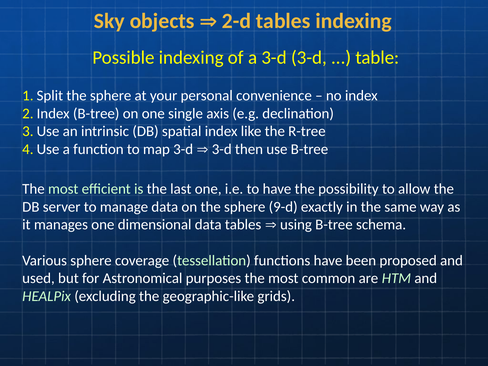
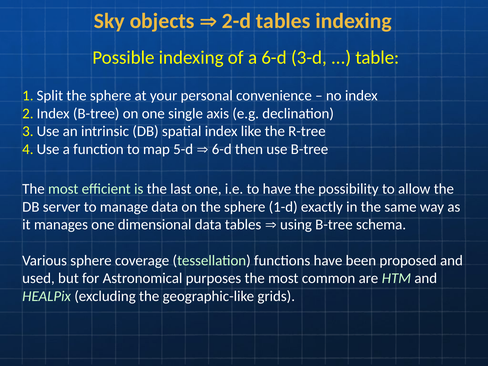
a 3-d: 3-d -> 6-d
map 3-d: 3-d -> 5-d
3-d at (222, 149): 3-d -> 6-d
9-d: 9-d -> 1-d
